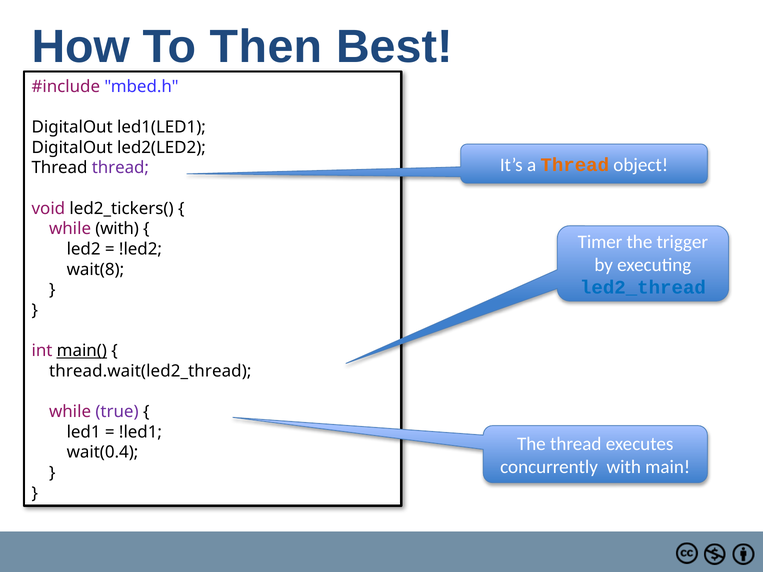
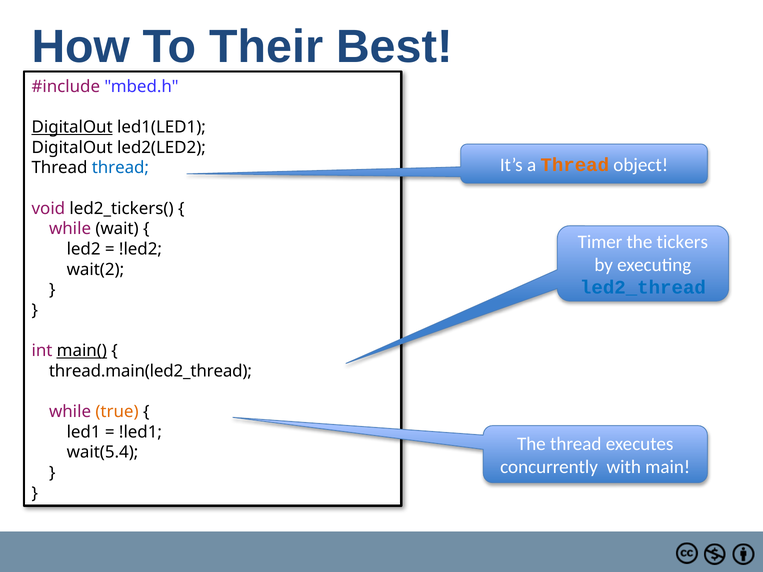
Then: Then -> Their
DigitalOut at (72, 127) underline: none -> present
thread at (120, 168) colour: purple -> blue
while with: with -> wait
trigger: trigger -> tickers
wait(8: wait(8 -> wait(2
thread.wait(led2_thread: thread.wait(led2_thread -> thread.main(led2_thread
true colour: purple -> orange
wait(0.4: wait(0.4 -> wait(5.4
